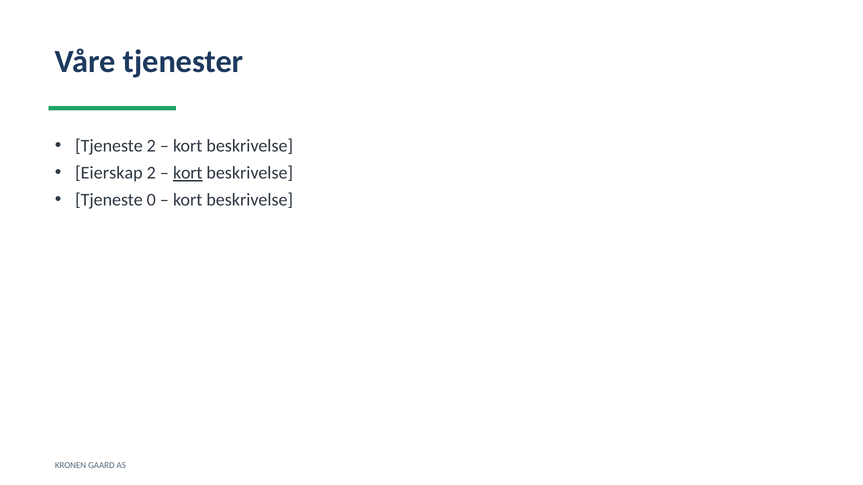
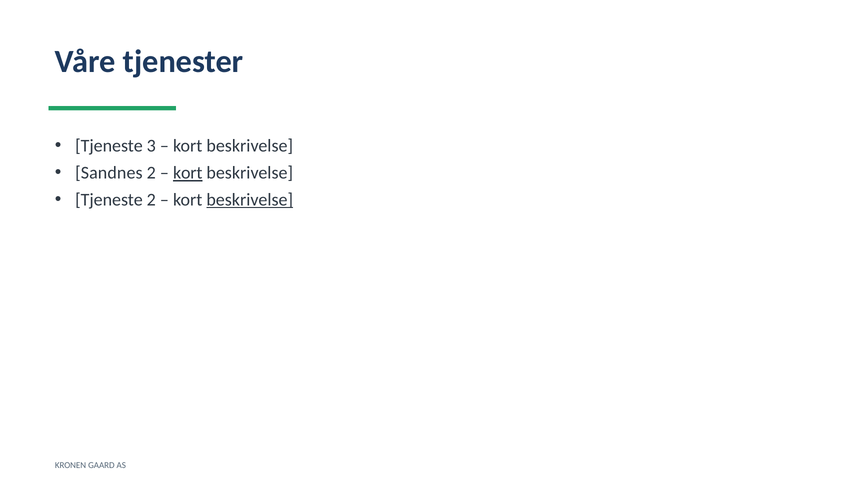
Tjeneste 2: 2 -> 3
Eierskap: Eierskap -> Sandnes
Tjeneste 0: 0 -> 2
beskrivelse at (250, 200) underline: none -> present
